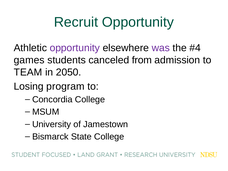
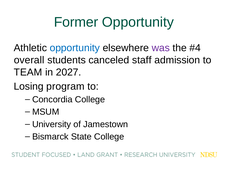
Recruit: Recruit -> Former
opportunity at (75, 48) colour: purple -> blue
games: games -> overall
from: from -> staff
2050: 2050 -> 2027
